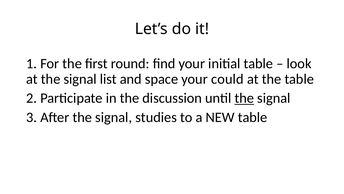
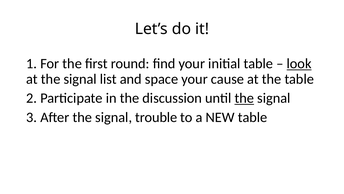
look underline: none -> present
could: could -> cause
studies: studies -> trouble
